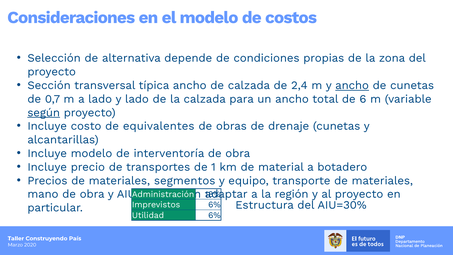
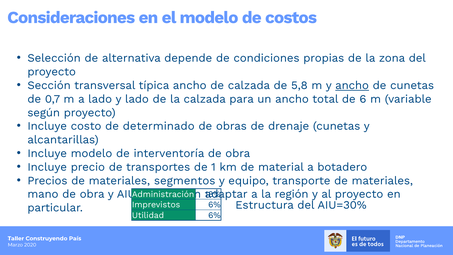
2,4: 2,4 -> 5,8
según underline: present -> none
equivalentes: equivalentes -> determinado
